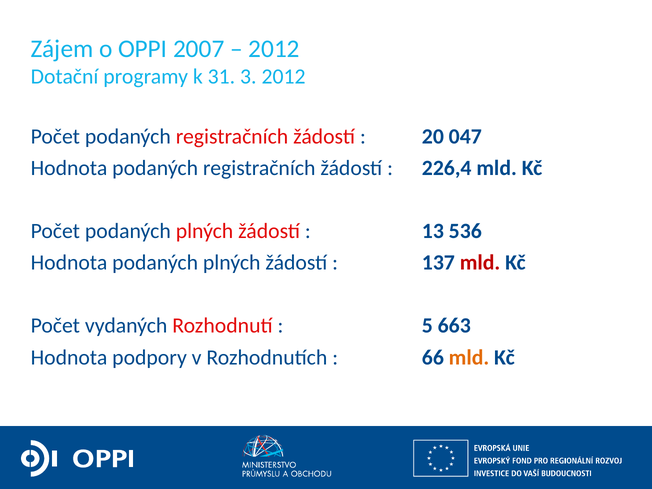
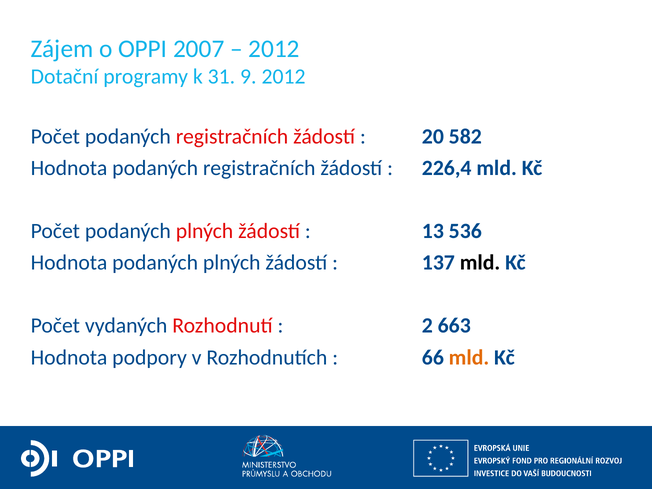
3: 3 -> 9
047: 047 -> 582
mld at (480, 263) colour: red -> black
5: 5 -> 2
